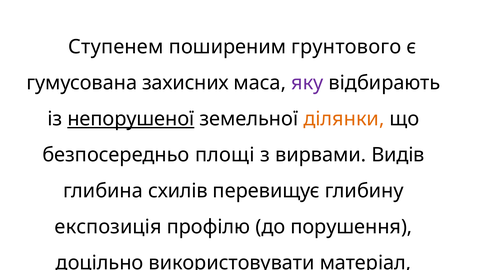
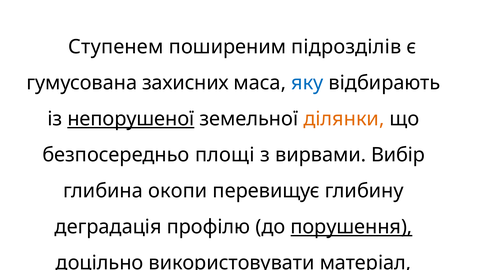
грунтового: грунтового -> підрозділів
яку colour: purple -> blue
Видів: Видів -> Вибір
схилів: схилів -> окопи
експозиція: експозиція -> деградація
порушення underline: none -> present
